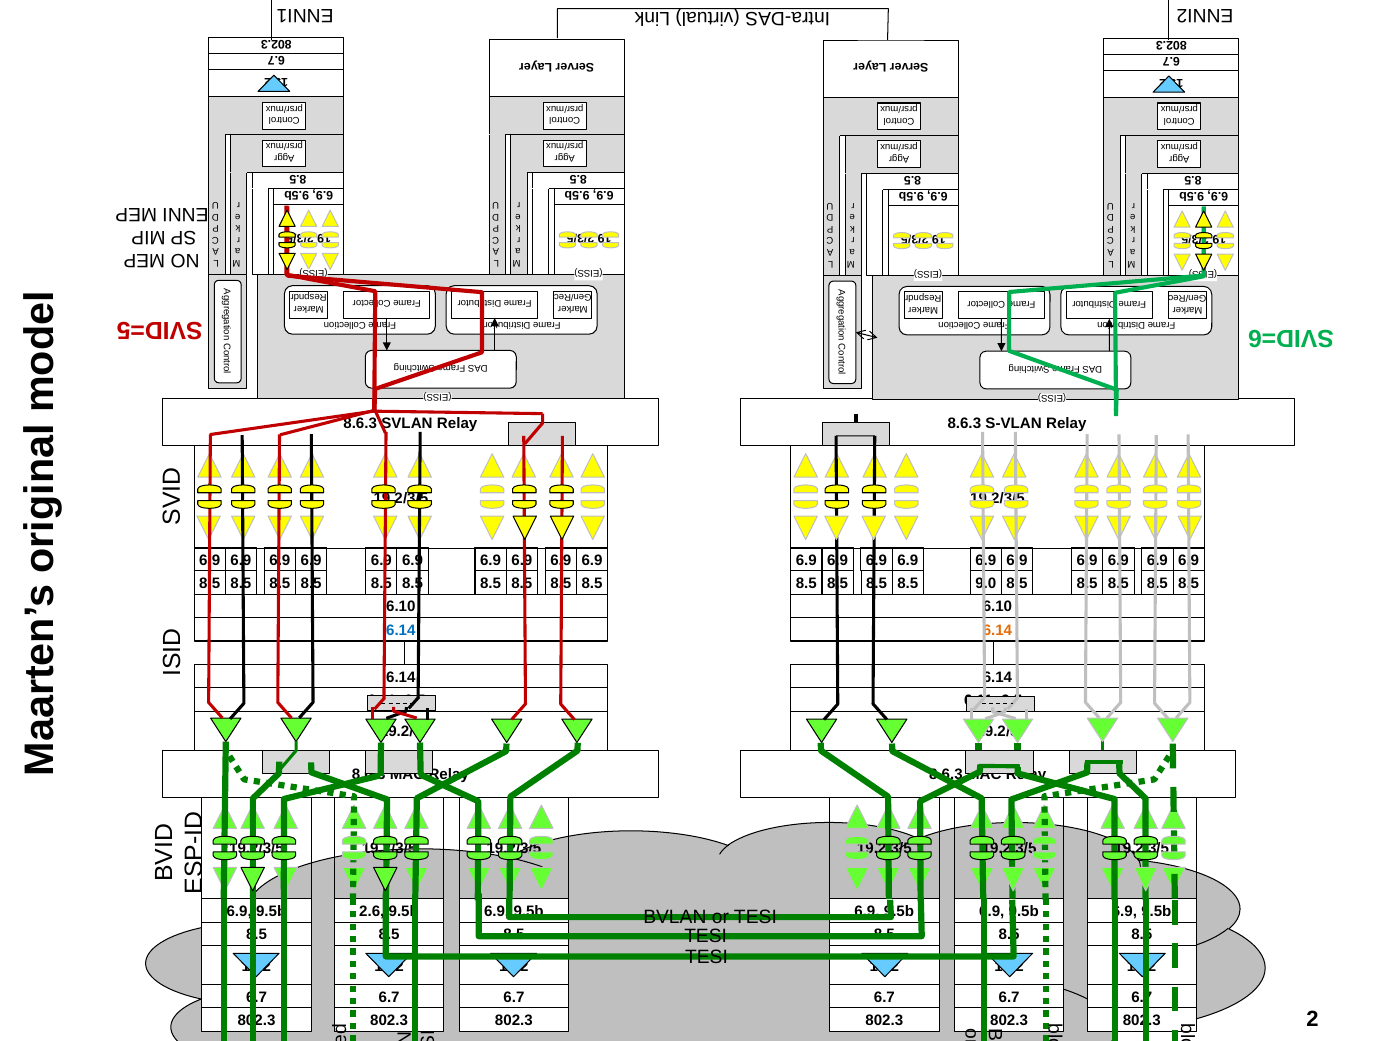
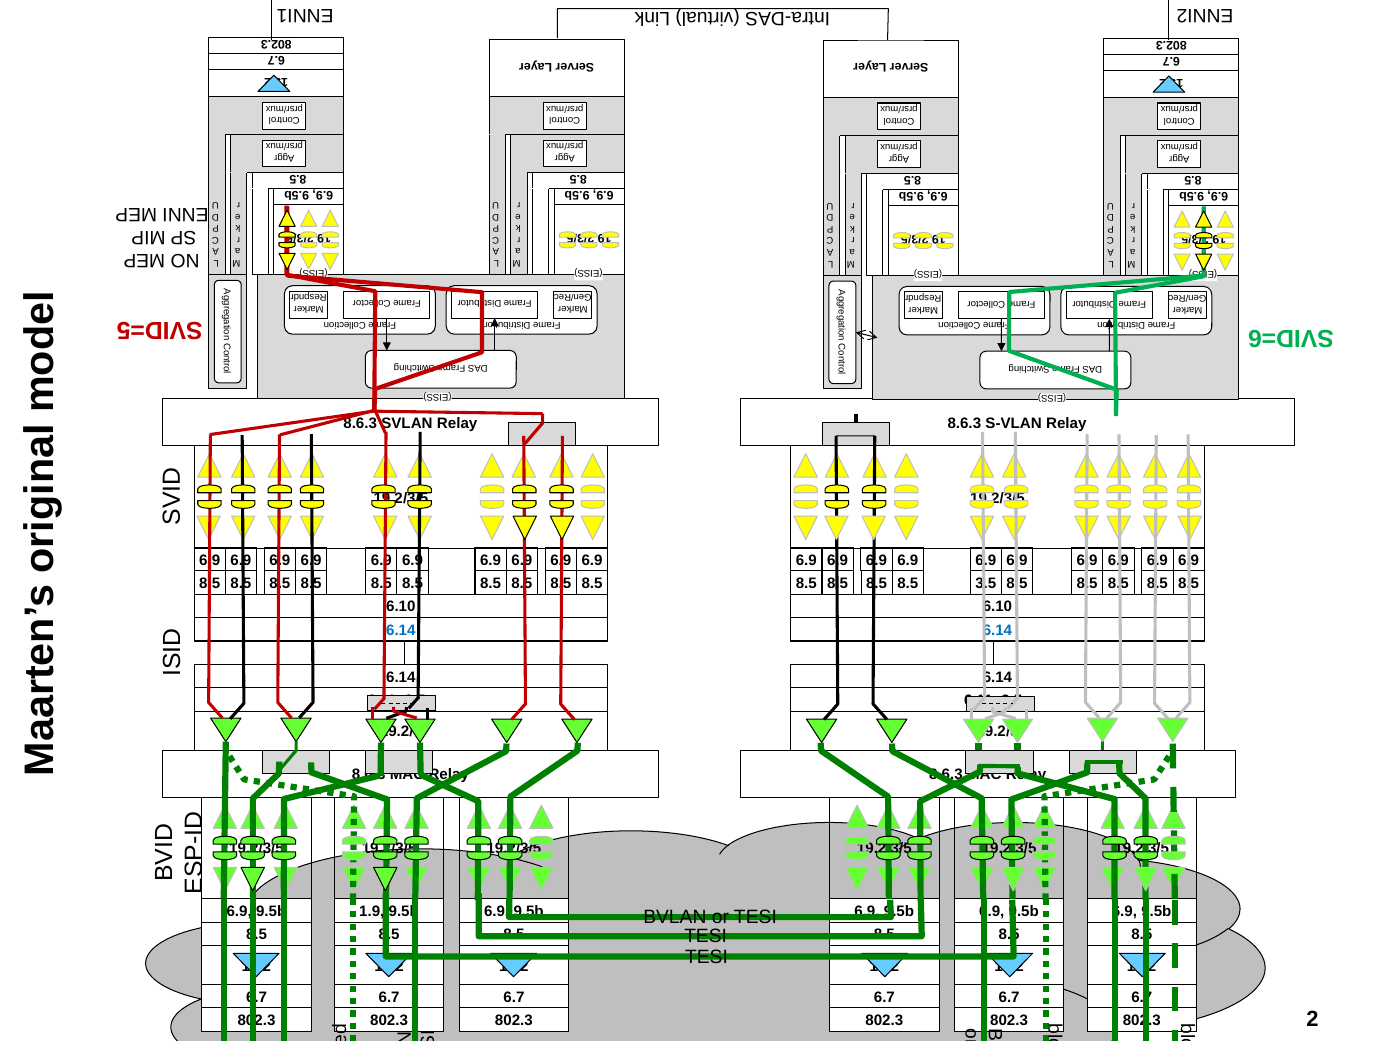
9.0: 9.0 -> 3.5
6.14 at (997, 630) colour: orange -> blue
2.6: 2.6 -> 1.9
